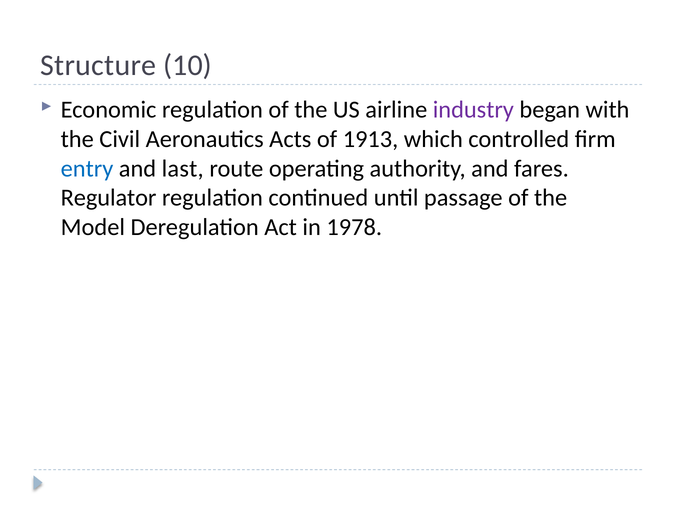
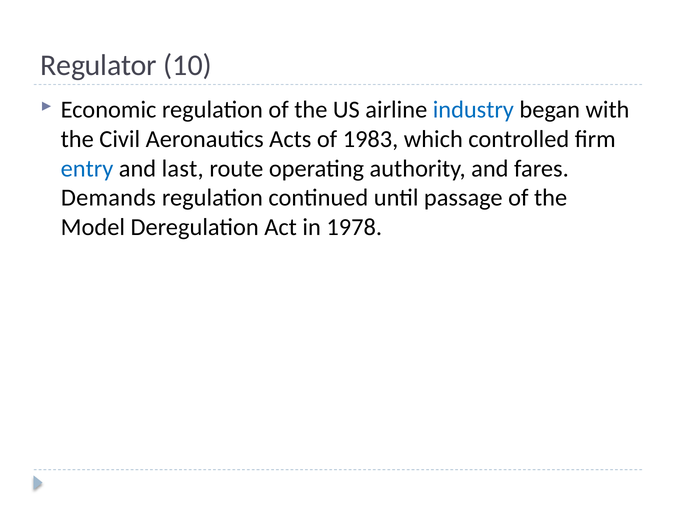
Structure: Structure -> Regulator
industry colour: purple -> blue
1913: 1913 -> 1983
Regulator: Regulator -> Demands
